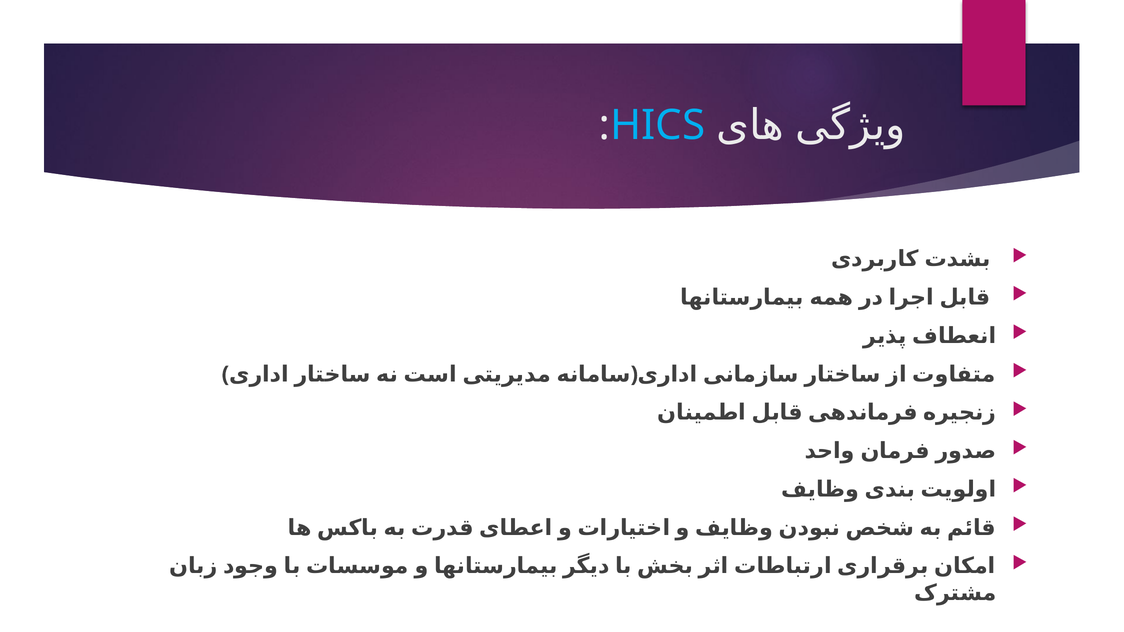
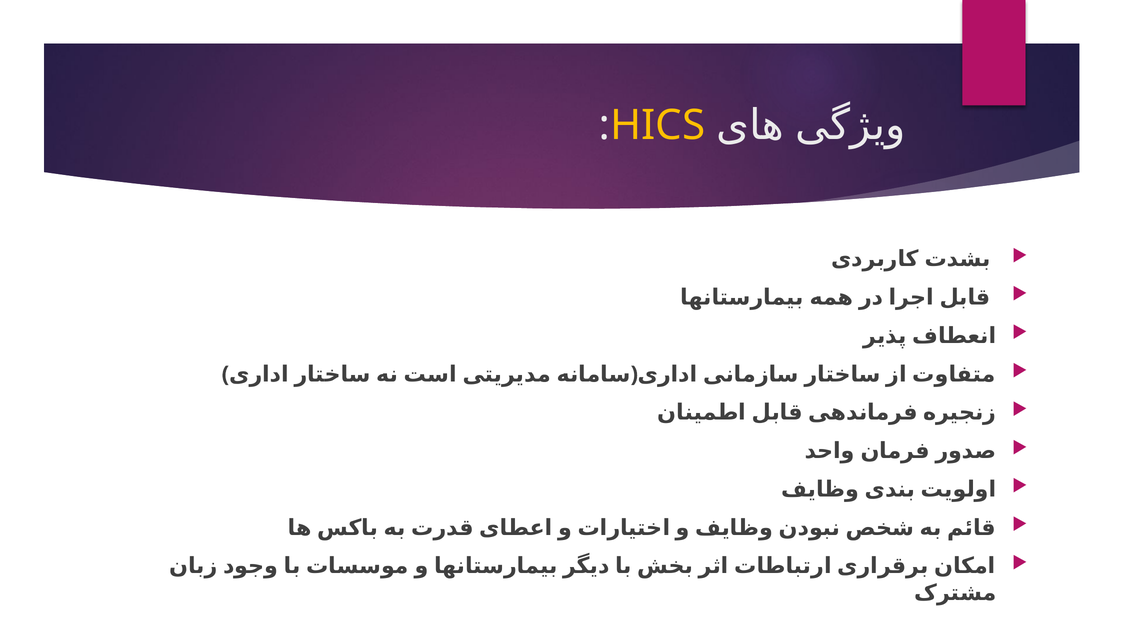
HICS colour: light blue -> yellow
